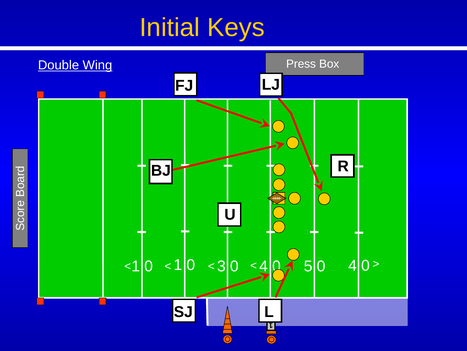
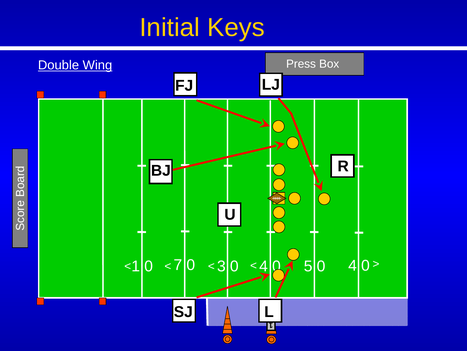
0 1: 1 -> 7
